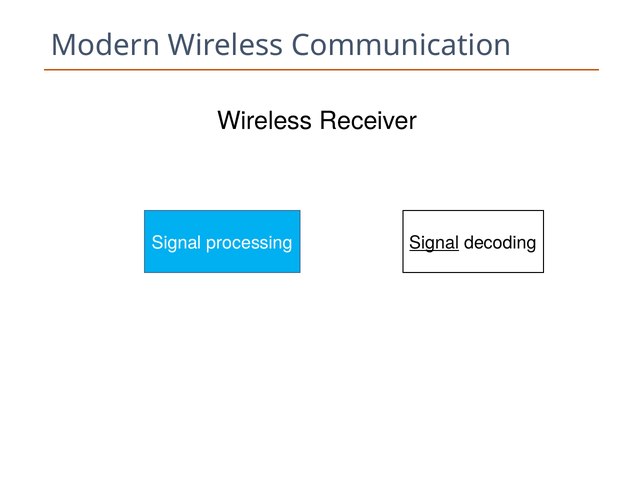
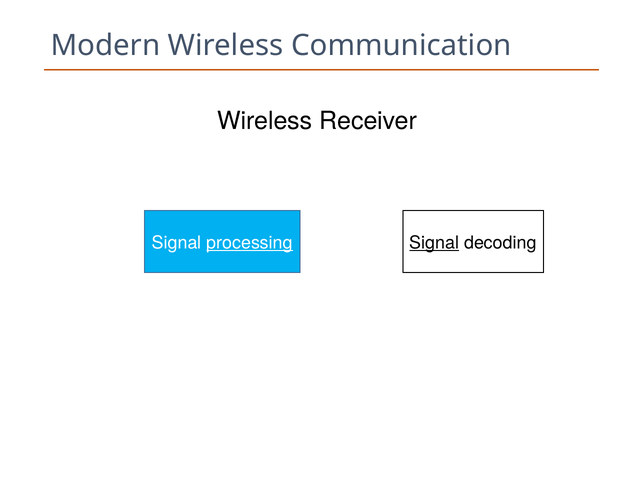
processing underline: none -> present
